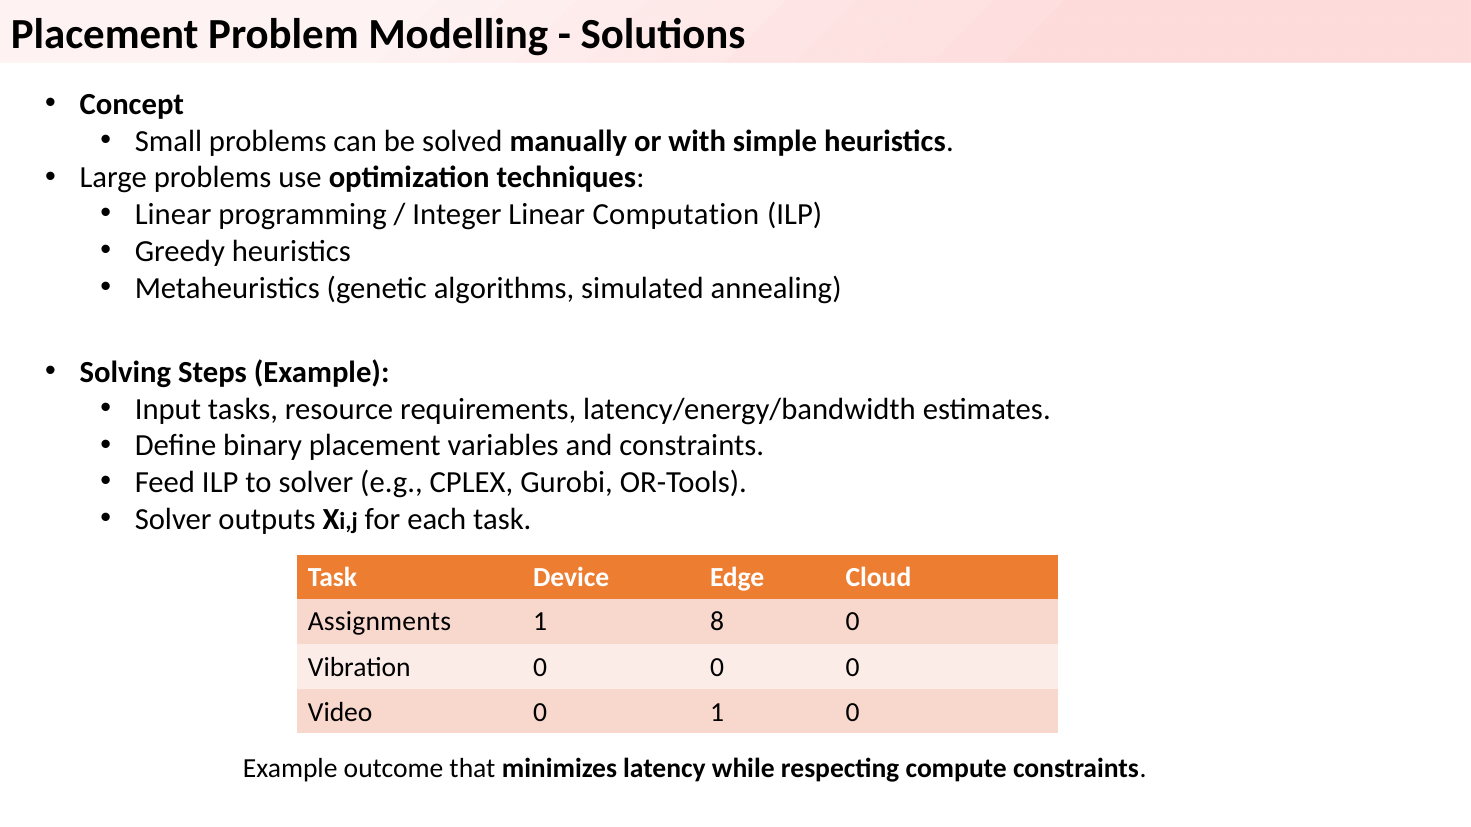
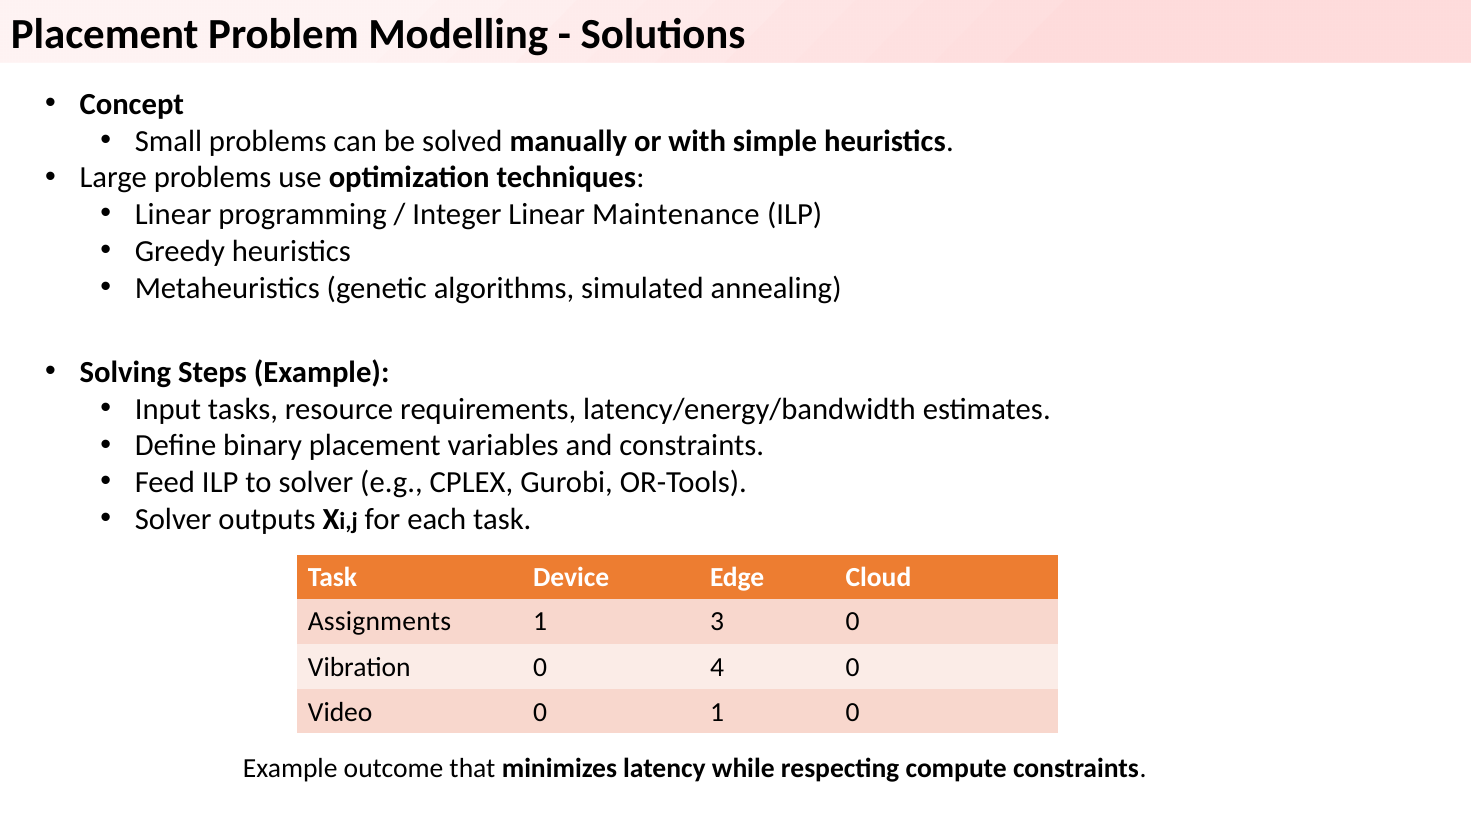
Computation: Computation -> Maintenance
8: 8 -> 3
Vibration 0 0: 0 -> 4
